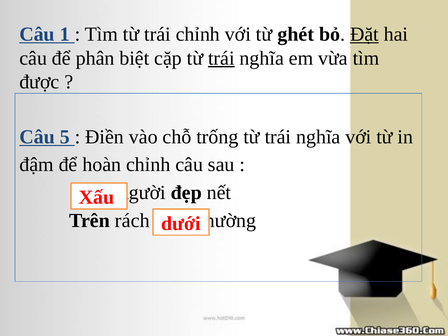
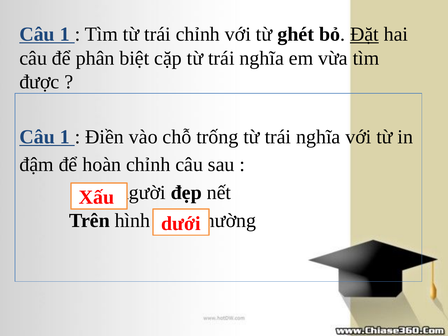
trái at (221, 58) underline: present -> none
5 at (65, 137): 5 -> 1
rách: rách -> hình
